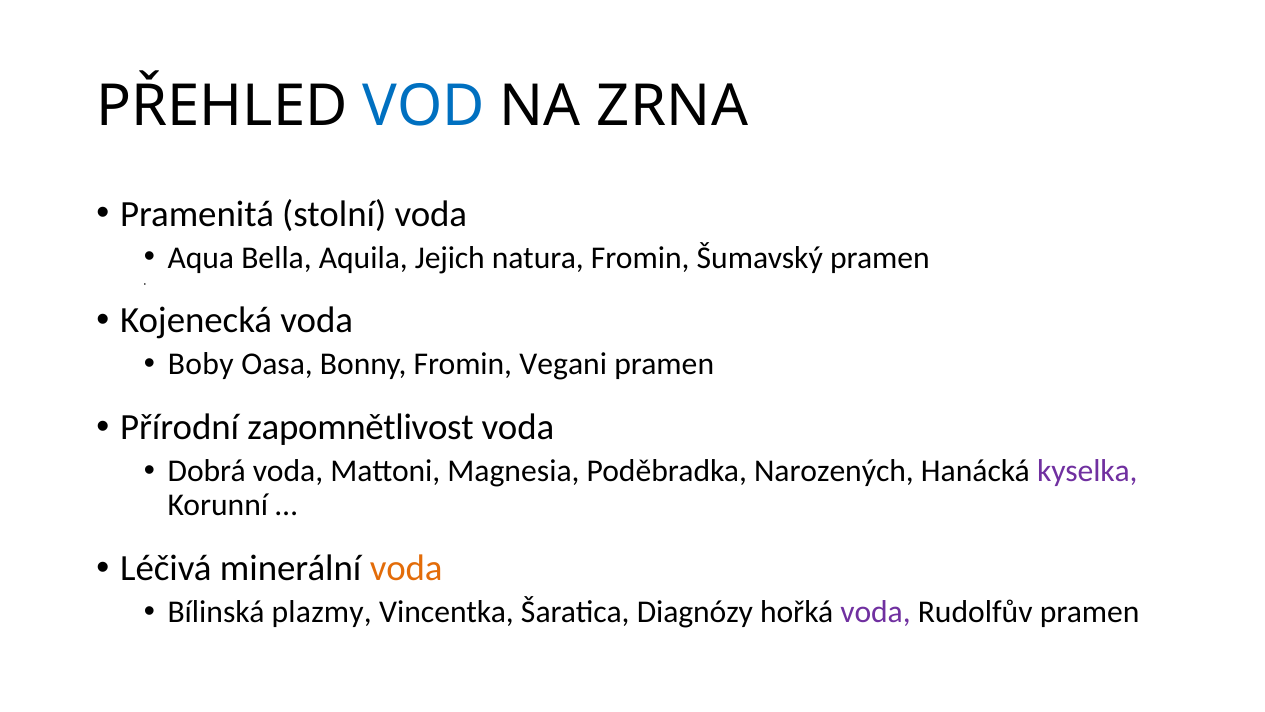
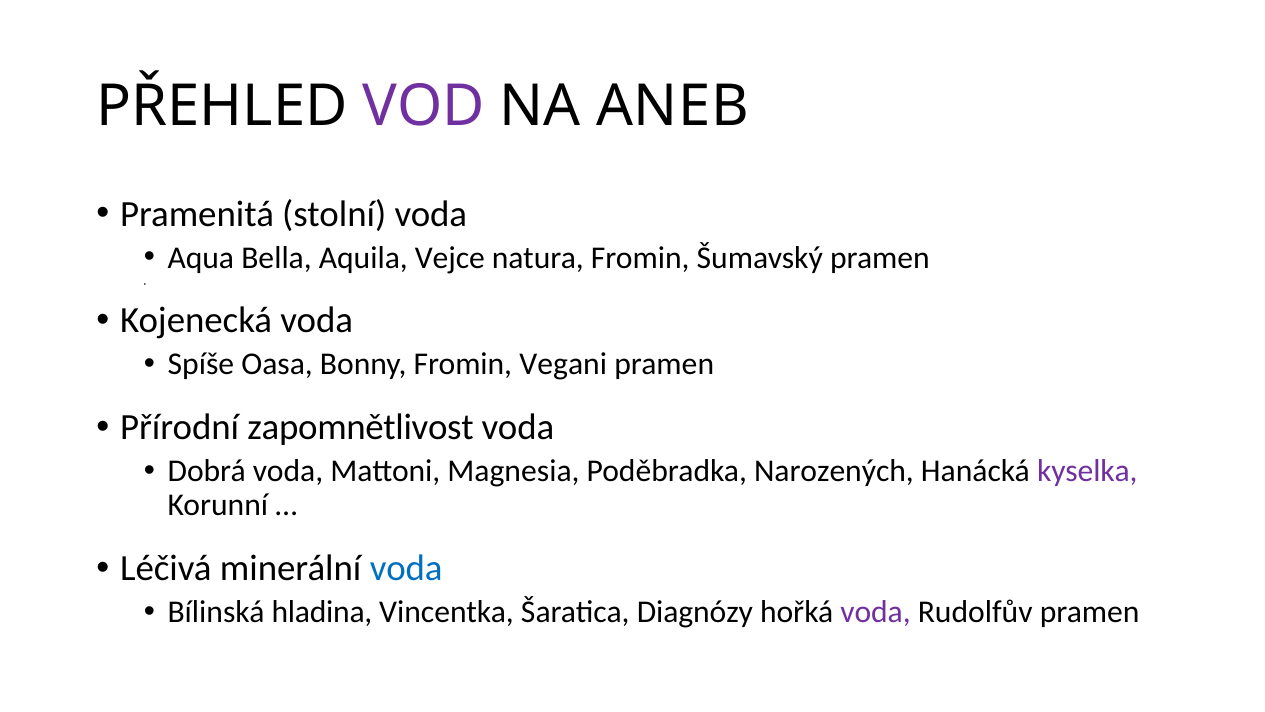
VOD colour: blue -> purple
ZRNA: ZRNA -> ANEB
Jejich: Jejich -> Vejce
Boby: Boby -> Spíše
voda at (406, 568) colour: orange -> blue
plazmy: plazmy -> hladina
